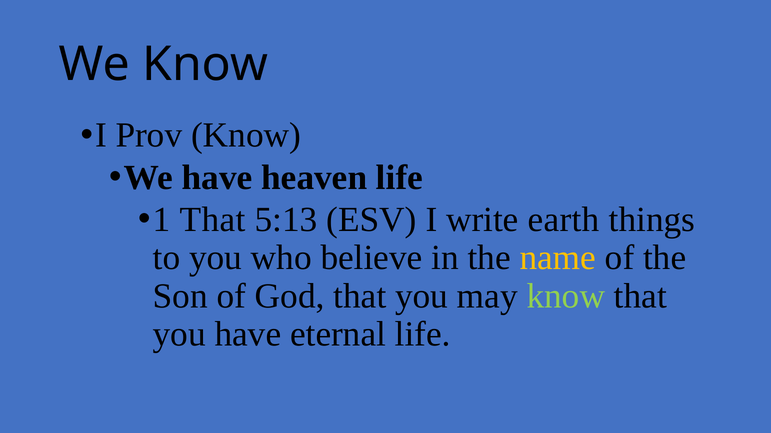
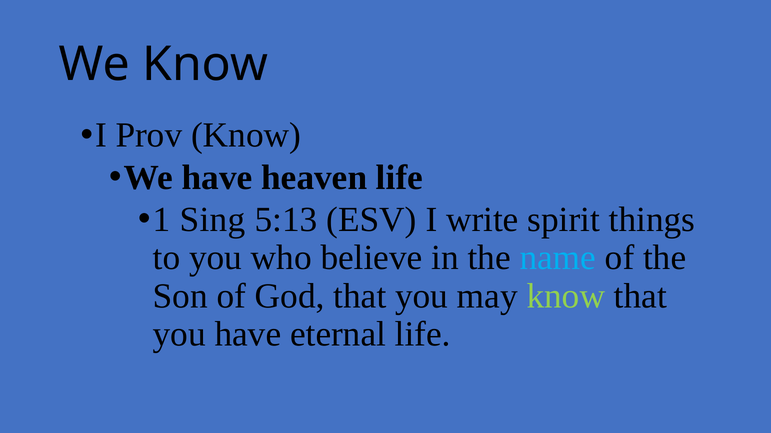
That at (213, 220): That -> Sing
earth: earth -> spirit
name colour: yellow -> light blue
